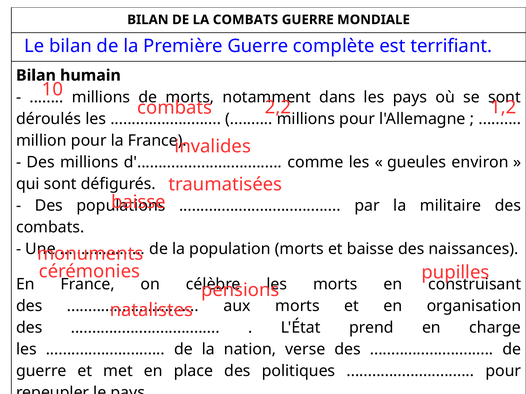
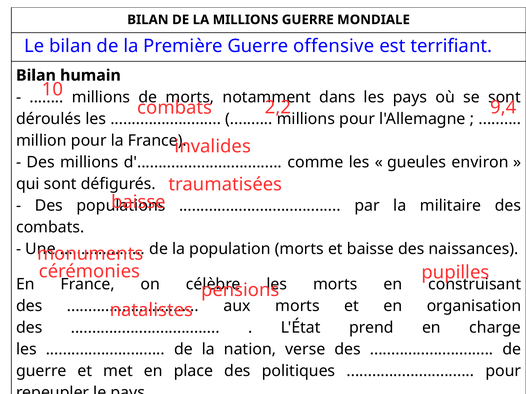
LA COMBATS: COMBATS -> MILLIONS
complète: complète -> offensive
1,2: 1,2 -> 9,4
